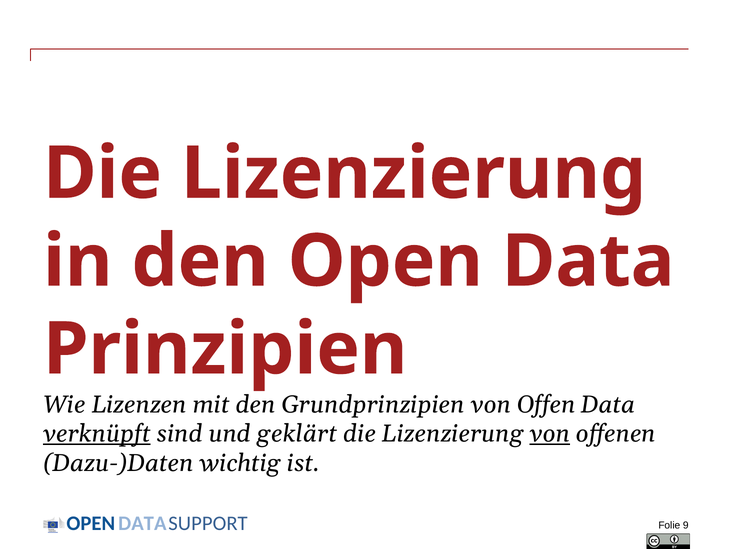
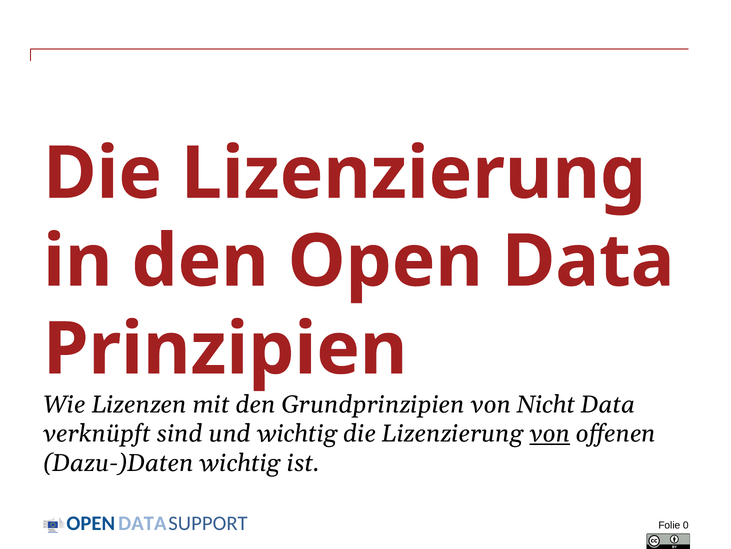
Offen: Offen -> Nicht
verknüpft underline: present -> none
und geklärt: geklärt -> wichtig
9: 9 -> 0
